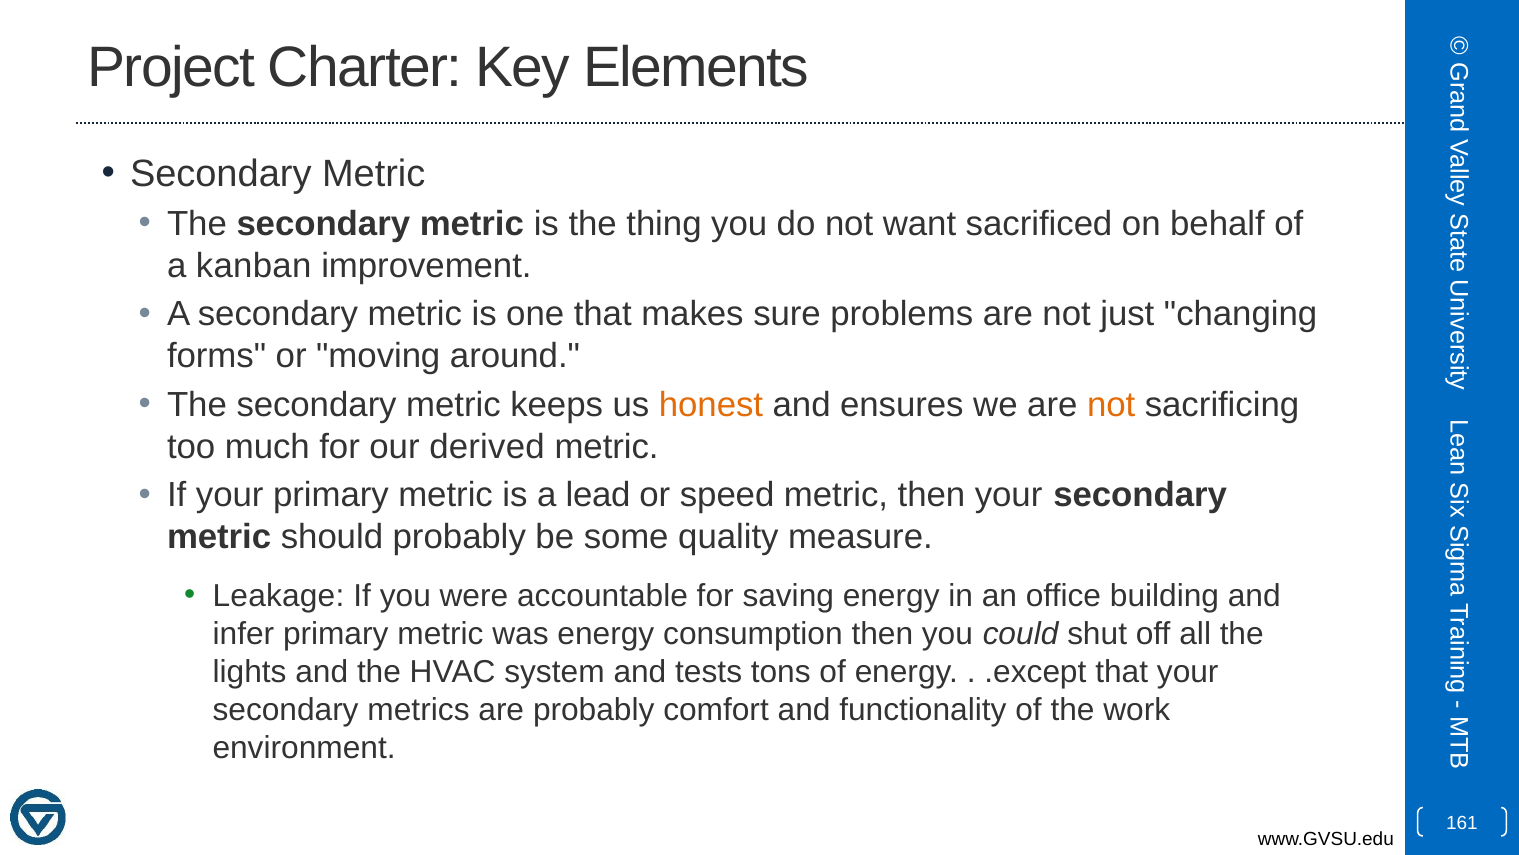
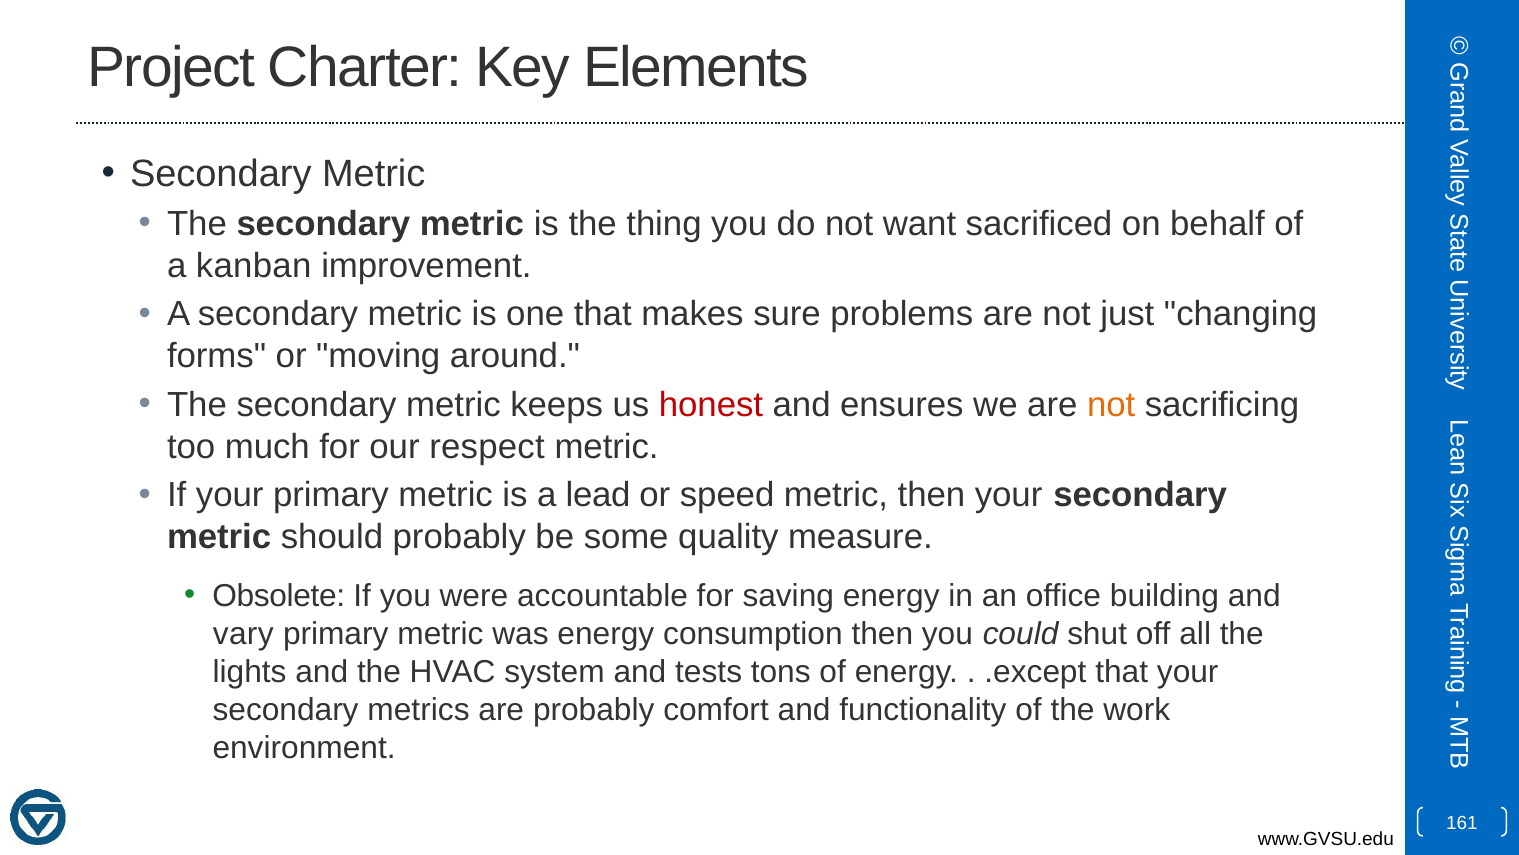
honest colour: orange -> red
derived: derived -> respect
Leakage: Leakage -> Obsolete
infer: infer -> vary
